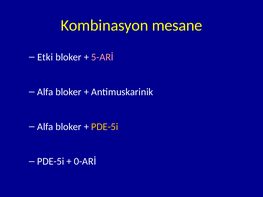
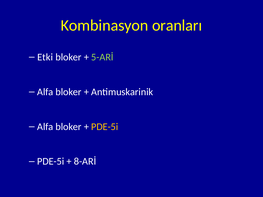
mesane: mesane -> oranları
5-ARİ colour: pink -> light green
0-ARİ: 0-ARİ -> 8-ARİ
